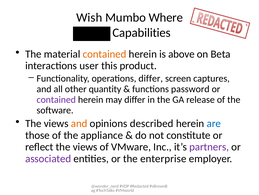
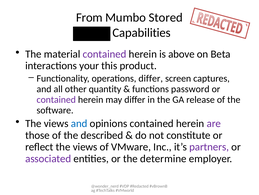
Wish: Wish -> From
Where: Where -> Stored
contained at (105, 54) colour: orange -> purple
user: user -> your
and at (79, 123) colour: orange -> blue
opinions described: described -> contained
are colour: blue -> purple
appliance: appliance -> described
enterprise: enterprise -> determine
